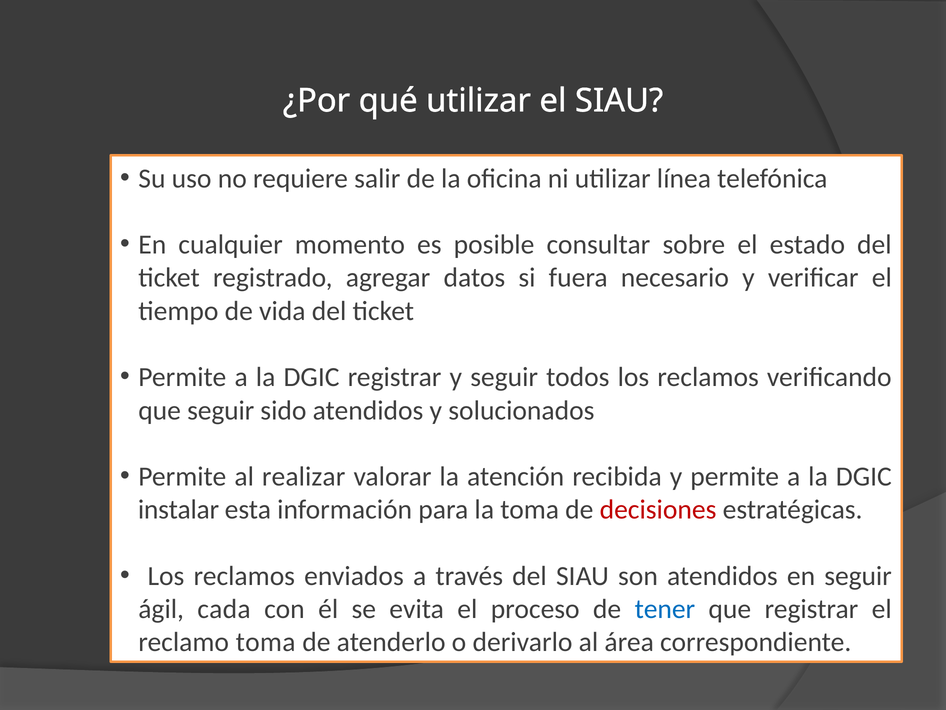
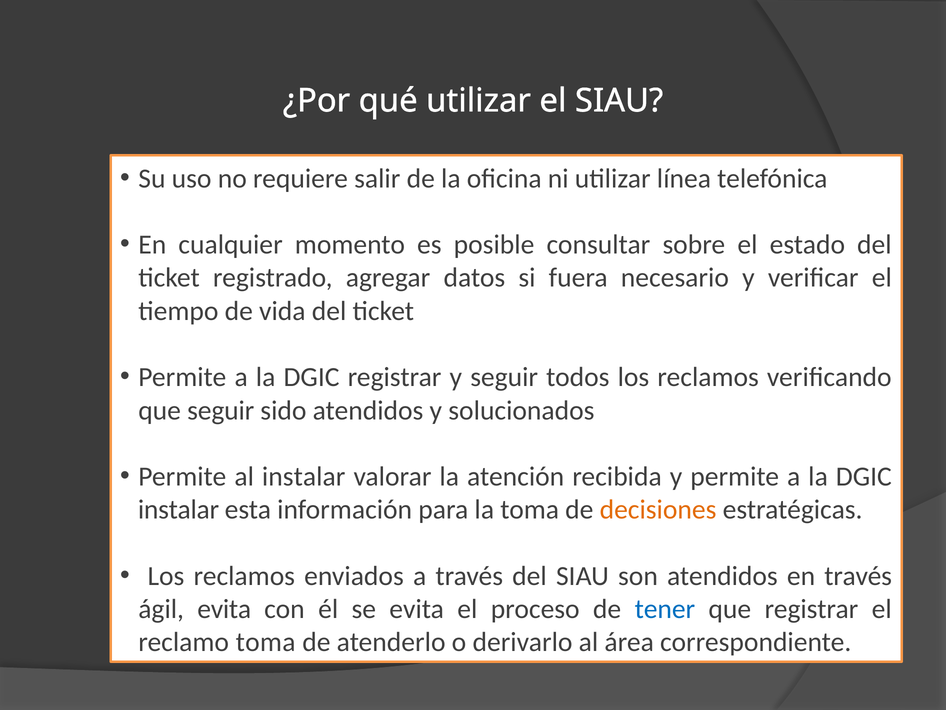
al realizar: realizar -> instalar
decisiones colour: red -> orange
en seguir: seguir -> través
ágil cada: cada -> evita
